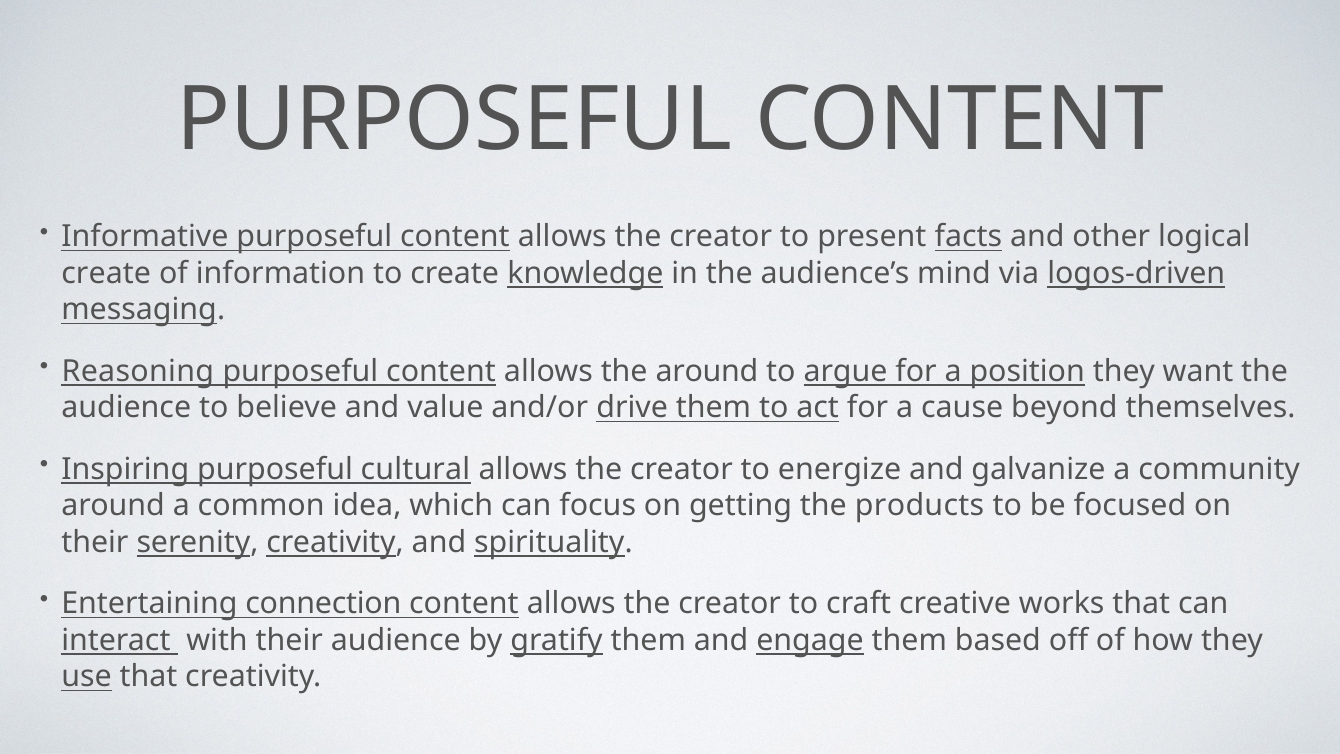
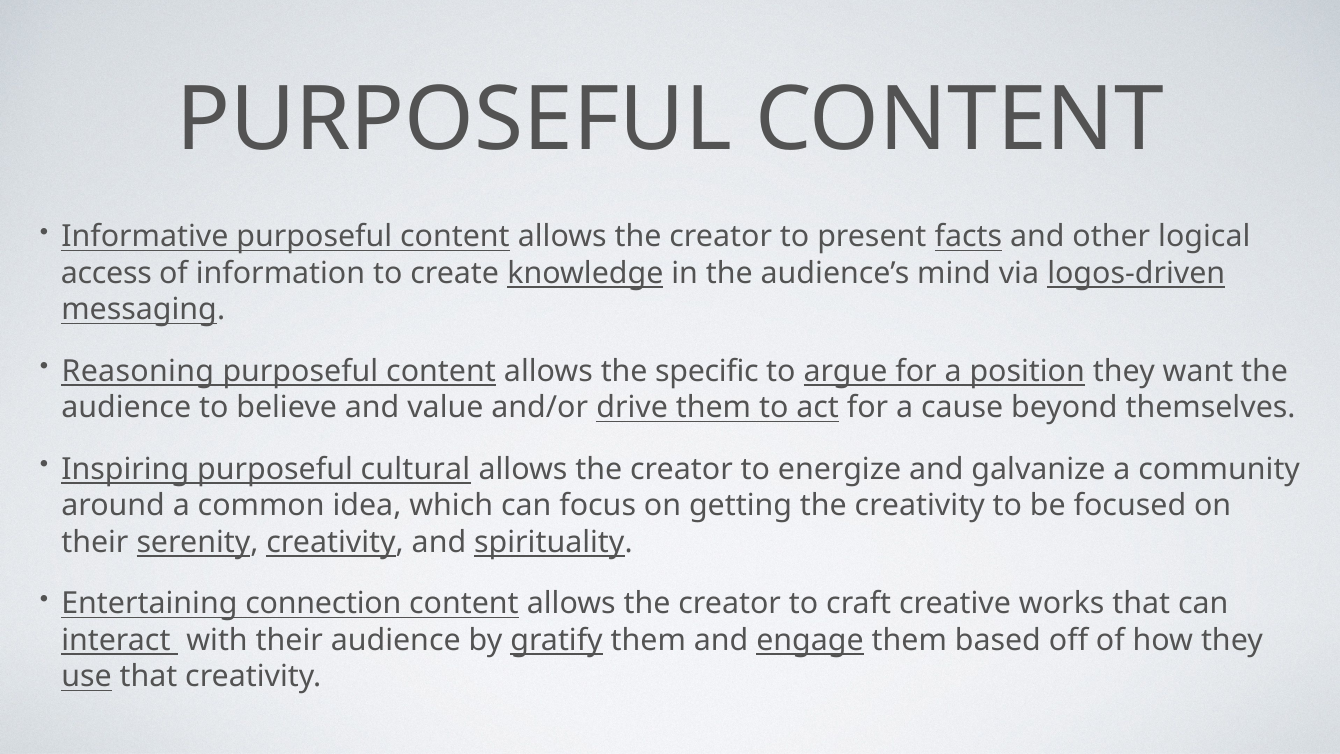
create at (106, 273): create -> access
the around: around -> specific
the products: products -> creativity
